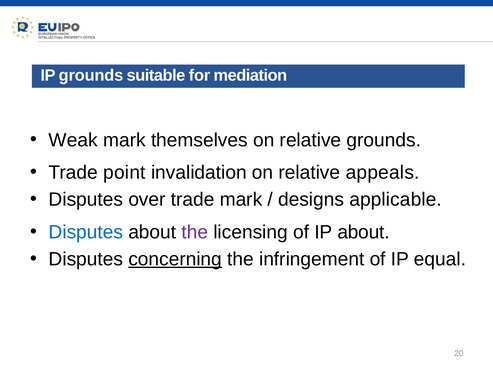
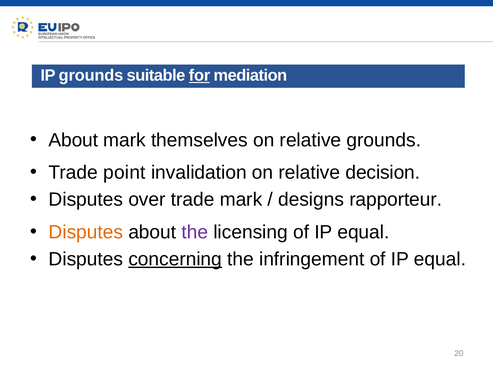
for underline: none -> present
Weak at (73, 140): Weak -> About
appeals: appeals -> decision
applicable: applicable -> rapporteur
Disputes at (86, 232) colour: blue -> orange
licensing of IP about: about -> equal
